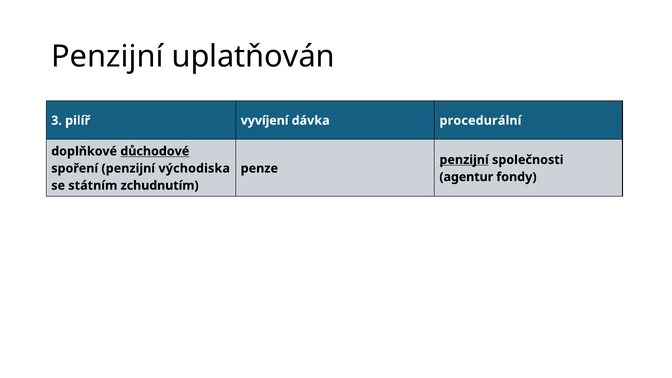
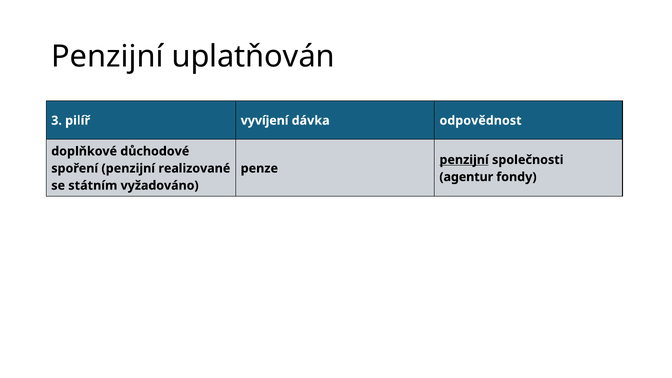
procedurální: procedurální -> odpovědnost
důchodové underline: present -> none
východiska: východiska -> realizované
zchudnutím: zchudnutím -> vyžadováno
